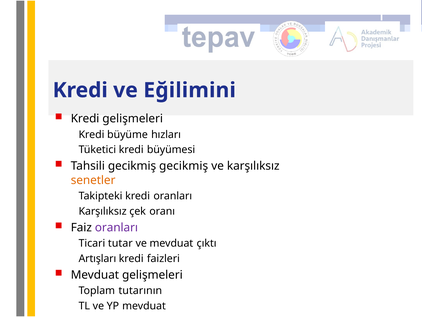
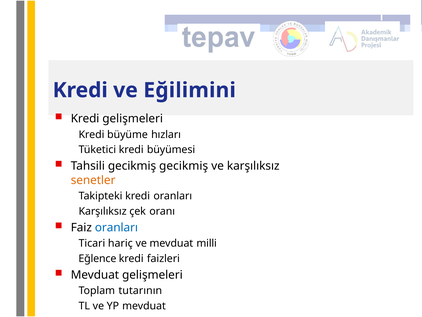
oranları at (116, 227) colour: purple -> blue
tutar: tutar -> hariç
çıktı: çıktı -> milli
Artışları: Artışları -> Eğlence
